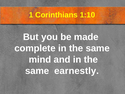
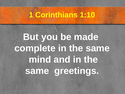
earnestly: earnestly -> greetings
